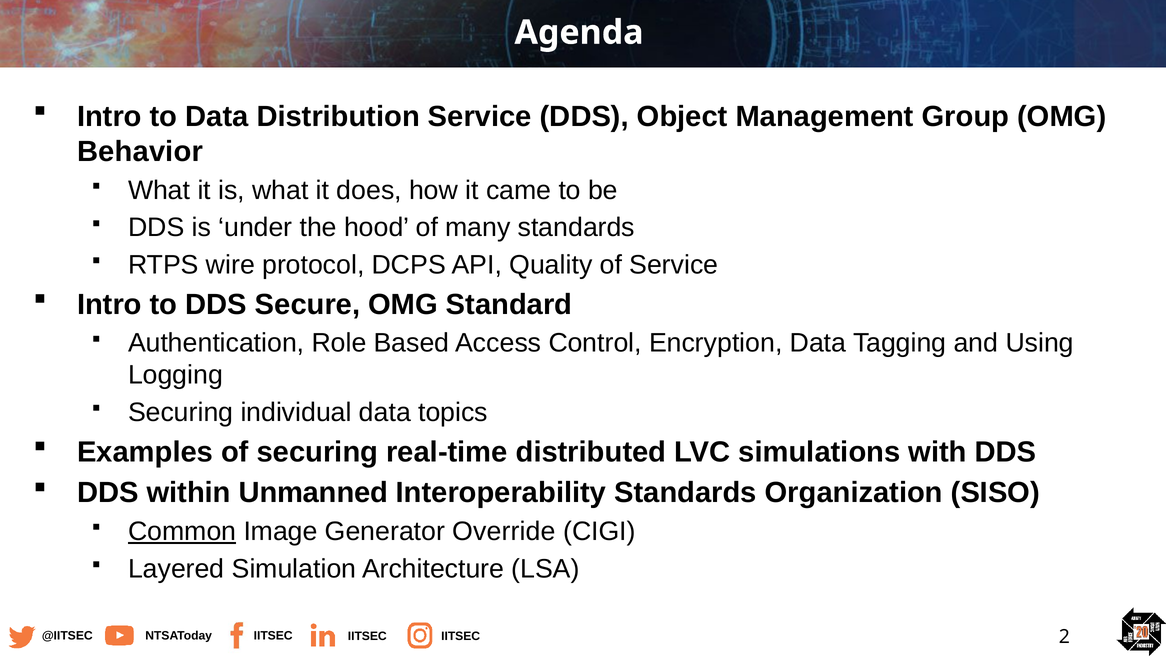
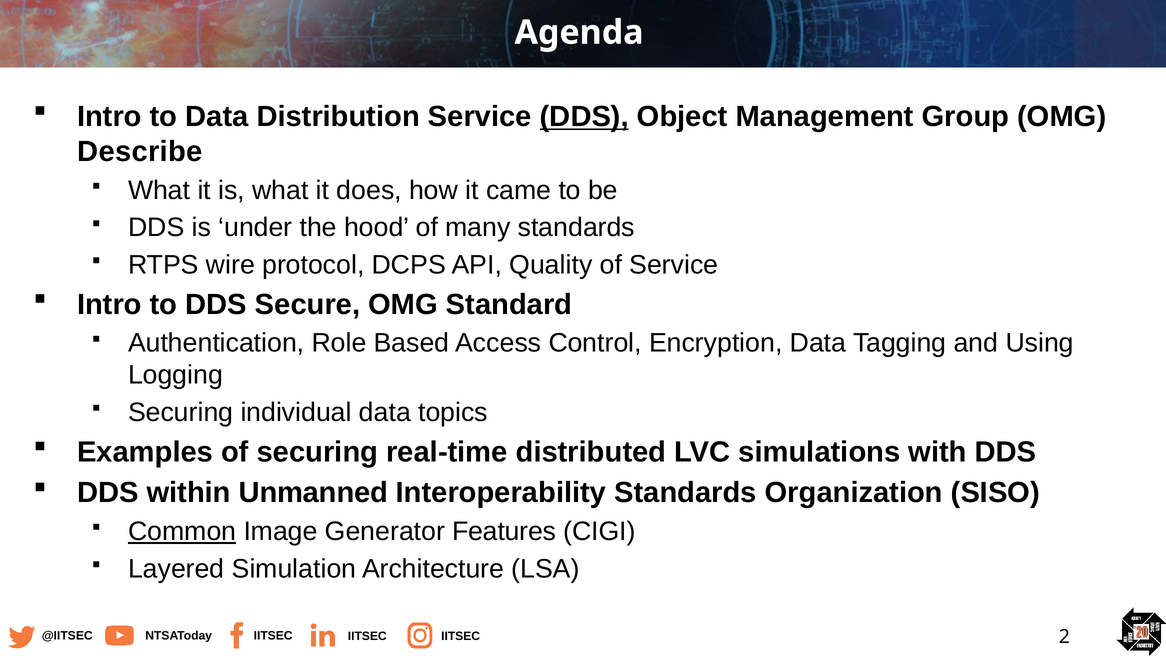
DDS at (584, 117) underline: none -> present
Behavior: Behavior -> Describe
Override: Override -> Features
